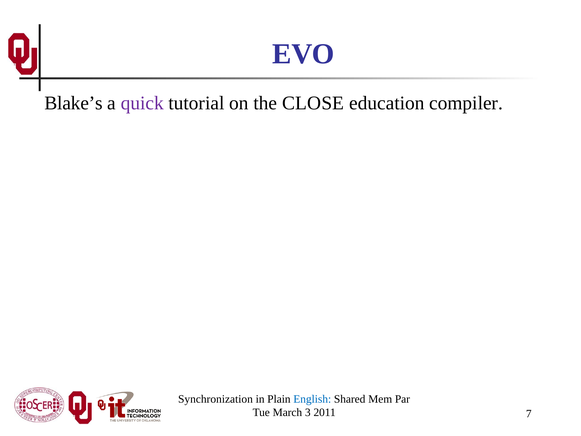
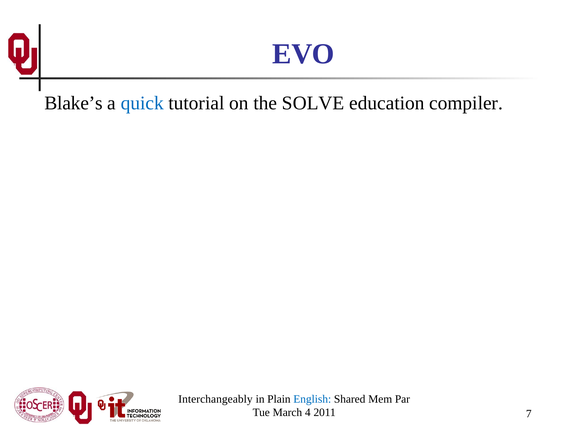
quick colour: purple -> blue
CLOSE: CLOSE -> SOLVE
Synchronization: Synchronization -> Interchangeably
3: 3 -> 4
